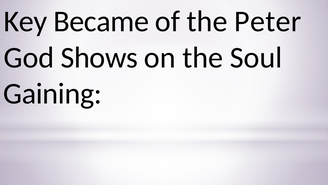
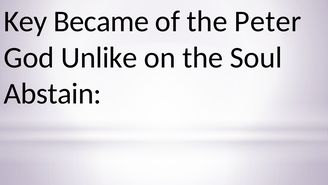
Shows: Shows -> Unlike
Gaining: Gaining -> Abstain
